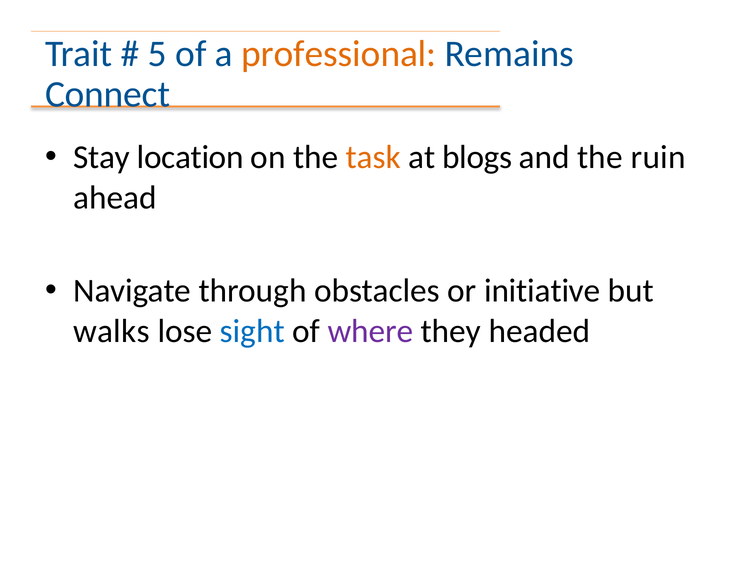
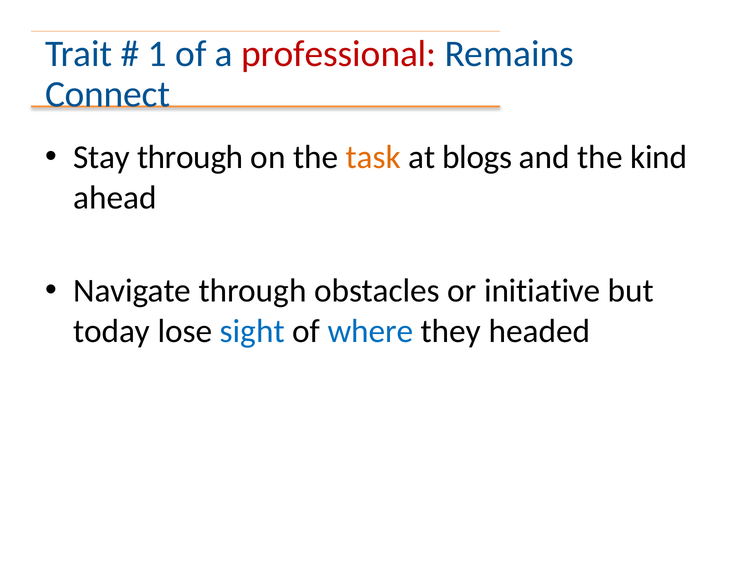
5: 5 -> 1
professional colour: orange -> red
Stay location: location -> through
ruin: ruin -> kind
walks: walks -> today
where colour: purple -> blue
